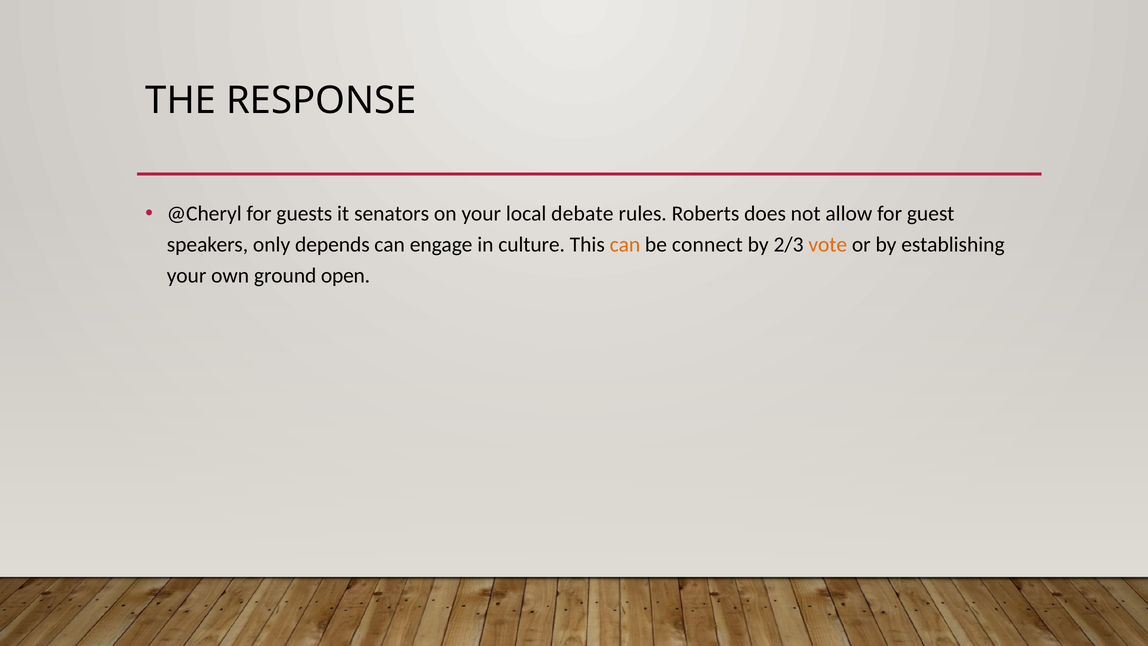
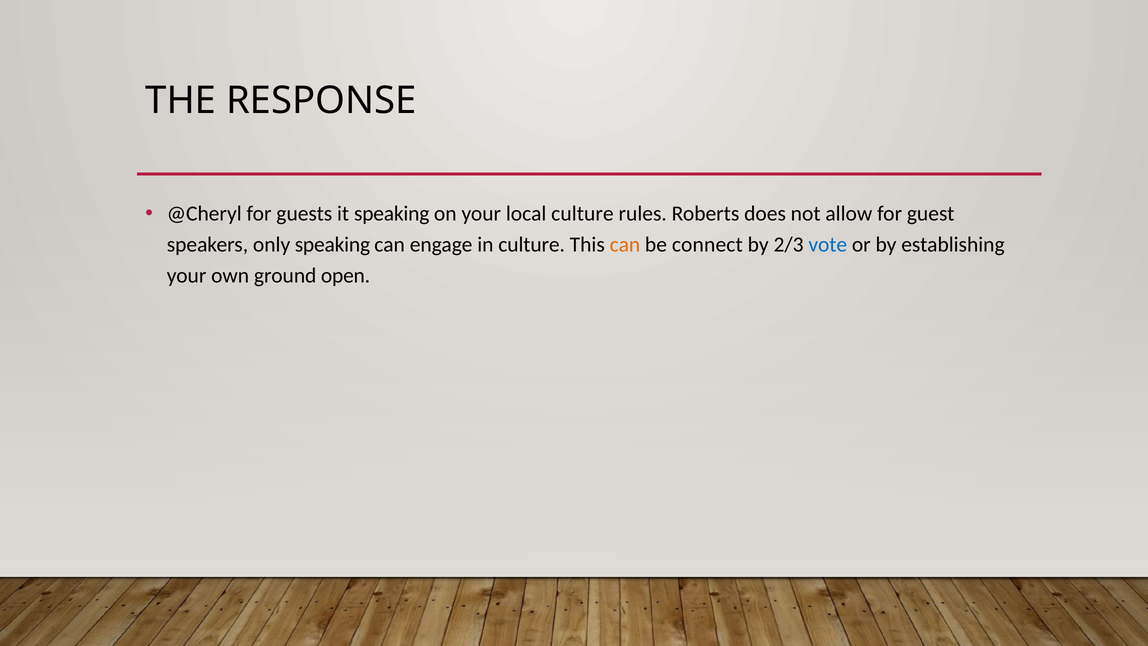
it senators: senators -> speaking
local debate: debate -> culture
only depends: depends -> speaking
vote colour: orange -> blue
